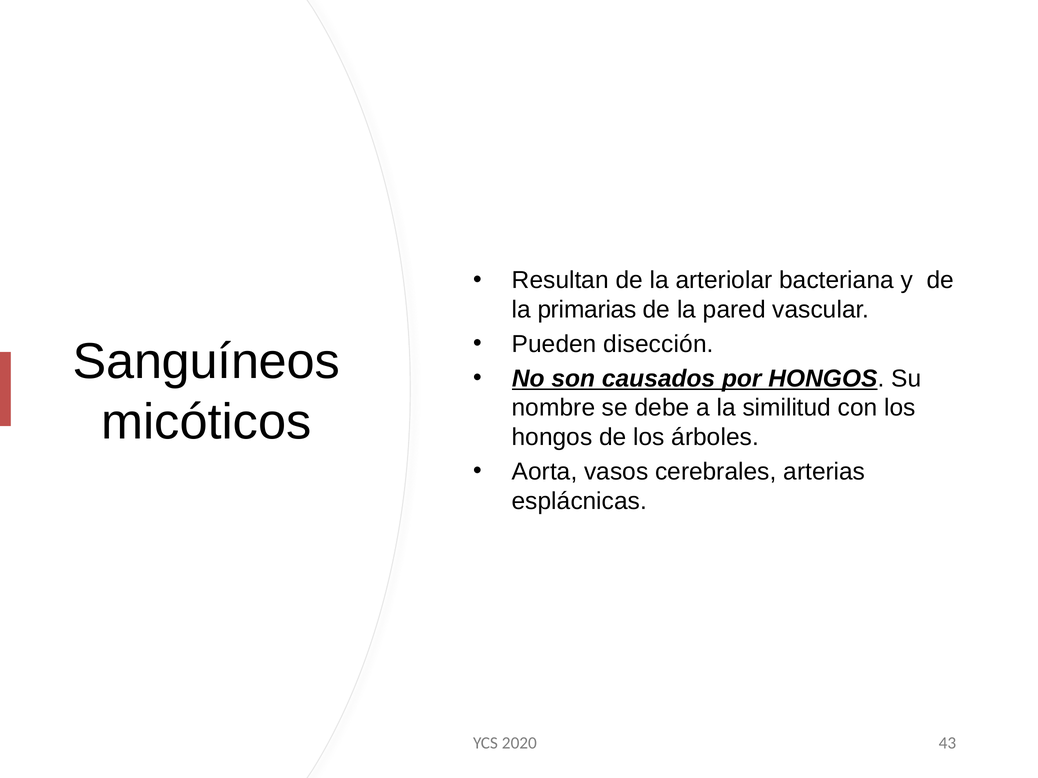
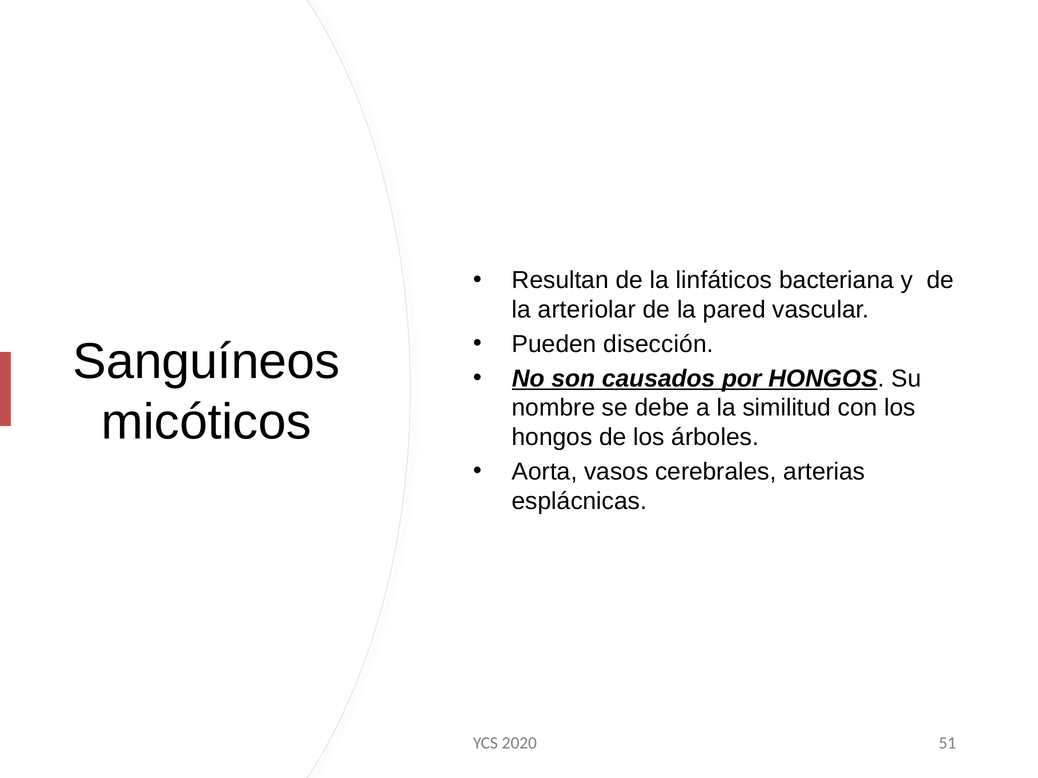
arteriolar: arteriolar -> linfáticos
primarias: primarias -> arteriolar
43: 43 -> 51
